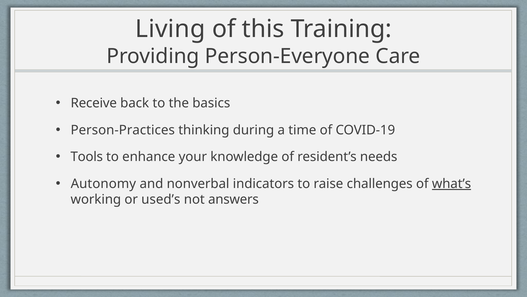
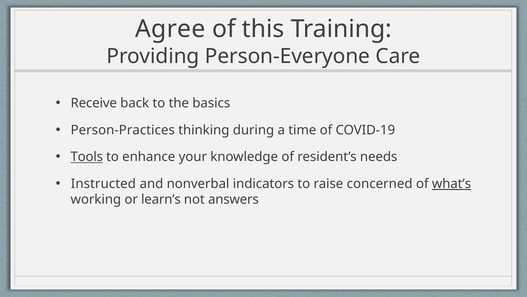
Living: Living -> Agree
Tools underline: none -> present
Autonomy: Autonomy -> Instructed
challenges: challenges -> concerned
used’s: used’s -> learn’s
